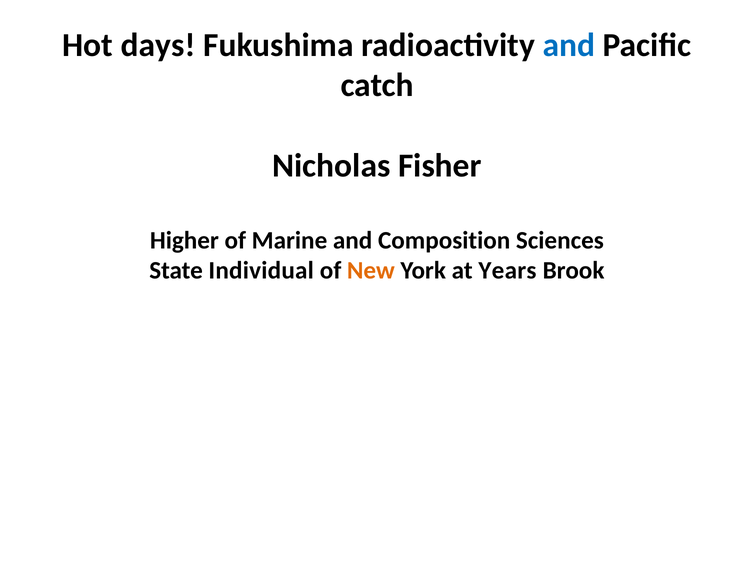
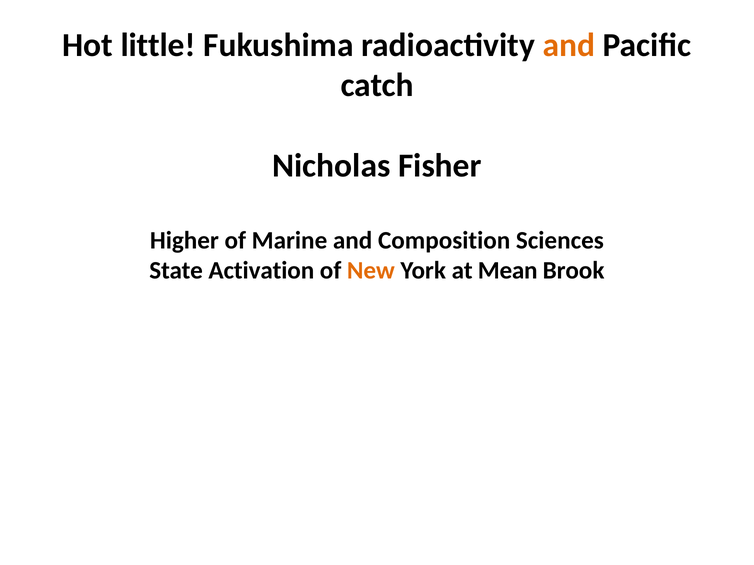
days: days -> little
and at (569, 45) colour: blue -> orange
Individual: Individual -> Activation
Years: Years -> Mean
